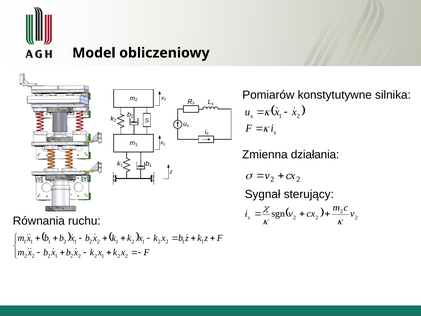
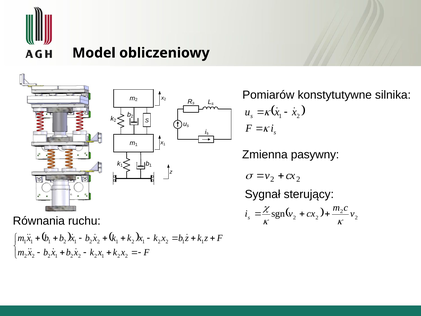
działania: działania -> pasywny
